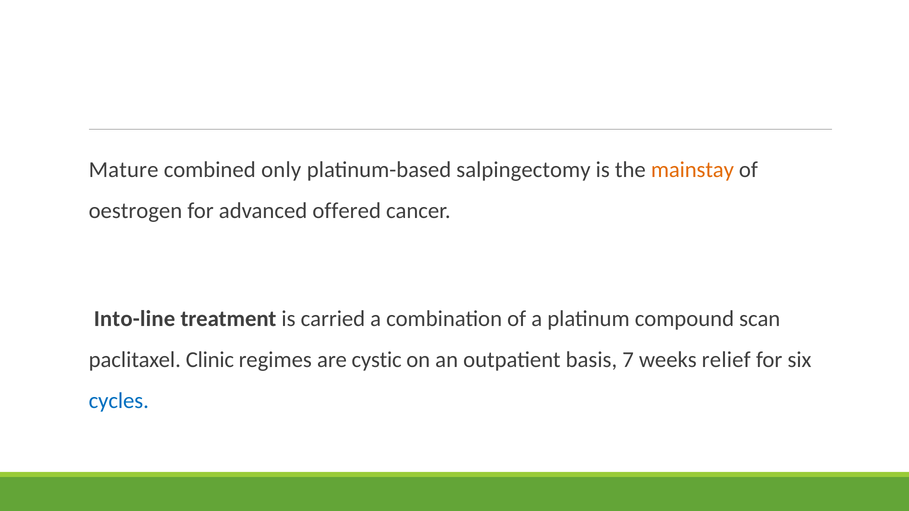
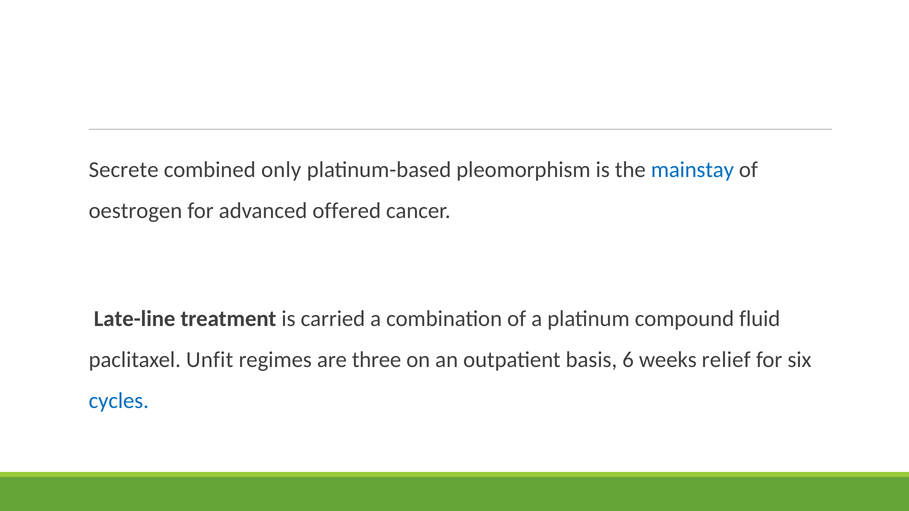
Mature: Mature -> Secrete
salpingectomy: salpingectomy -> pleomorphism
mainstay colour: orange -> blue
Into-line: Into-line -> Late-line
scan: scan -> fluid
Clinic: Clinic -> Unfit
cystic: cystic -> three
7: 7 -> 6
